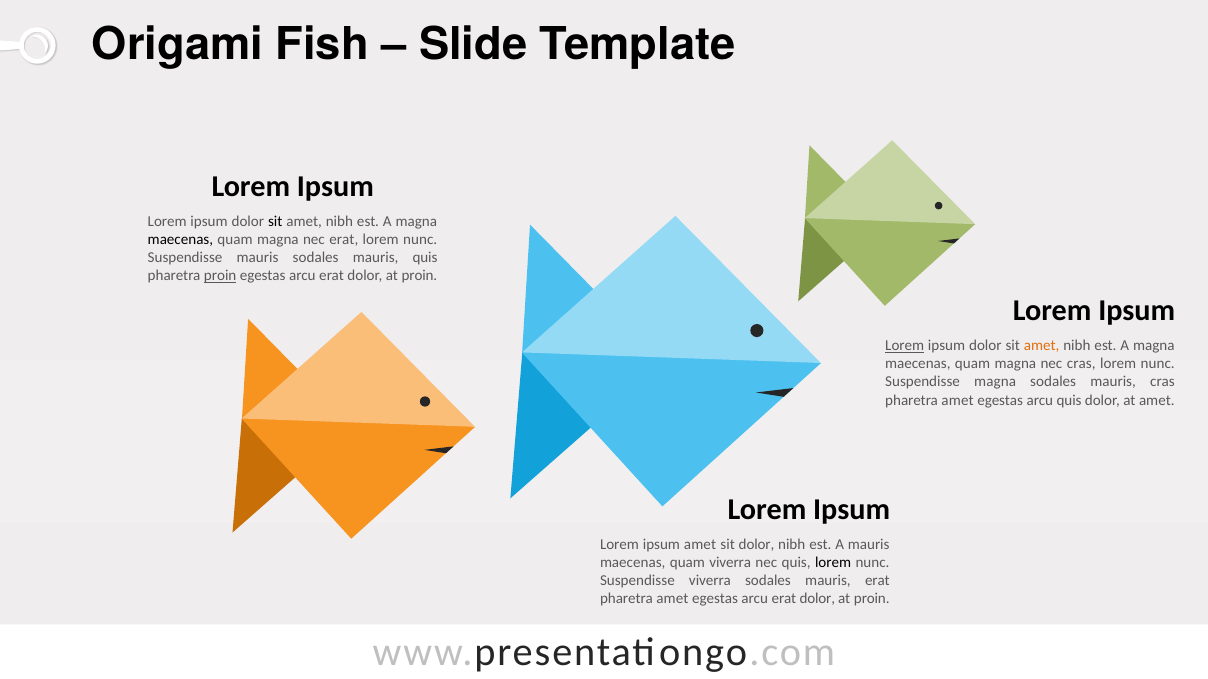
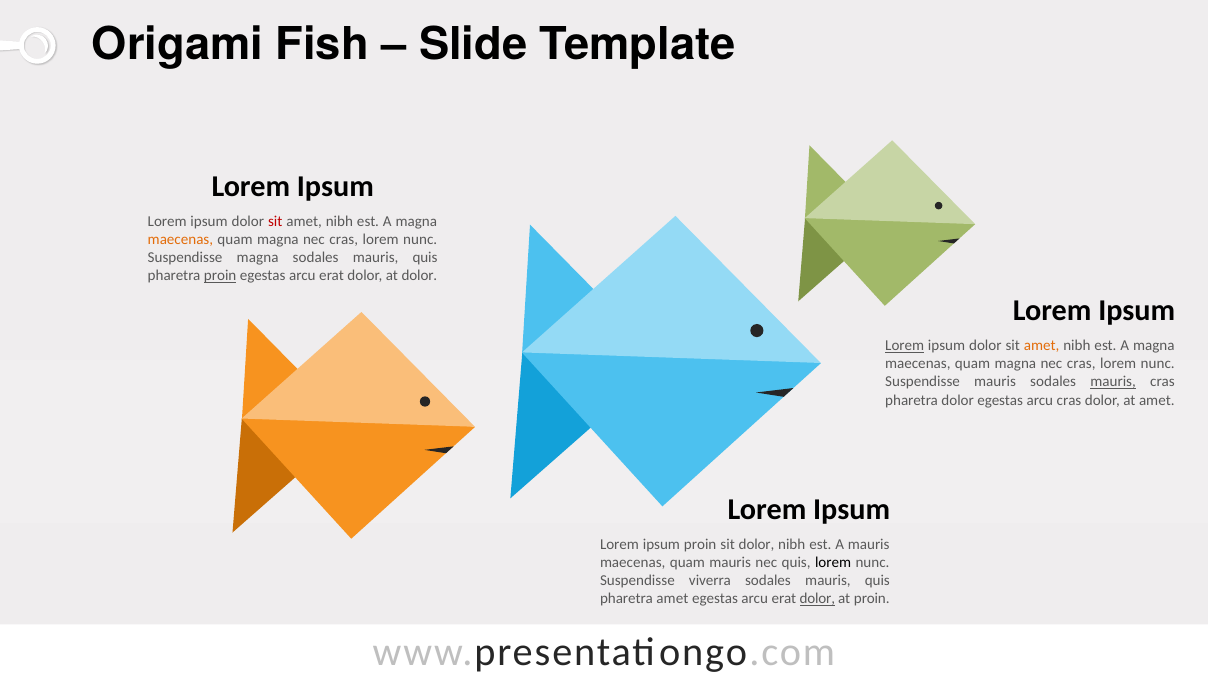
sit at (275, 221) colour: black -> red
maecenas at (180, 239) colour: black -> orange
erat at (344, 239): erat -> cras
Suspendisse mauris: mauris -> magna
proin at (419, 276): proin -> dolor
Suspendisse magna: magna -> mauris
mauris at (1113, 382) underline: none -> present
amet at (958, 400): amet -> dolor
arcu quis: quis -> cras
ipsum amet: amet -> proin
quam viverra: viverra -> mauris
viverra sodales mauris erat: erat -> quis
dolor at (817, 599) underline: none -> present
